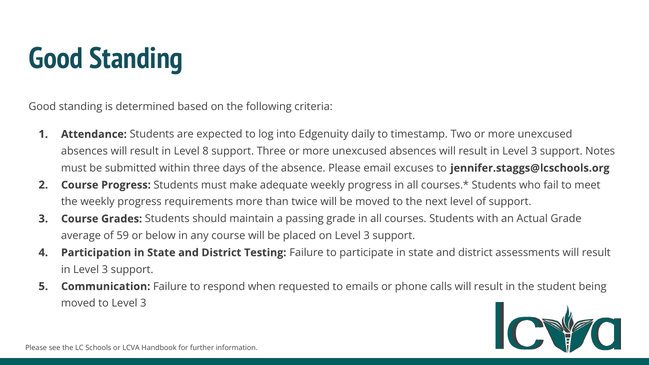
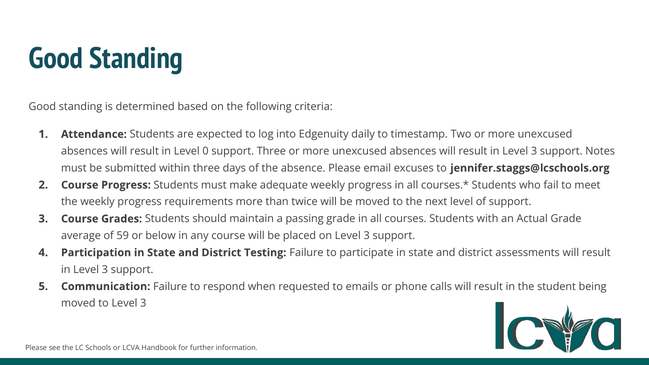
8: 8 -> 0
